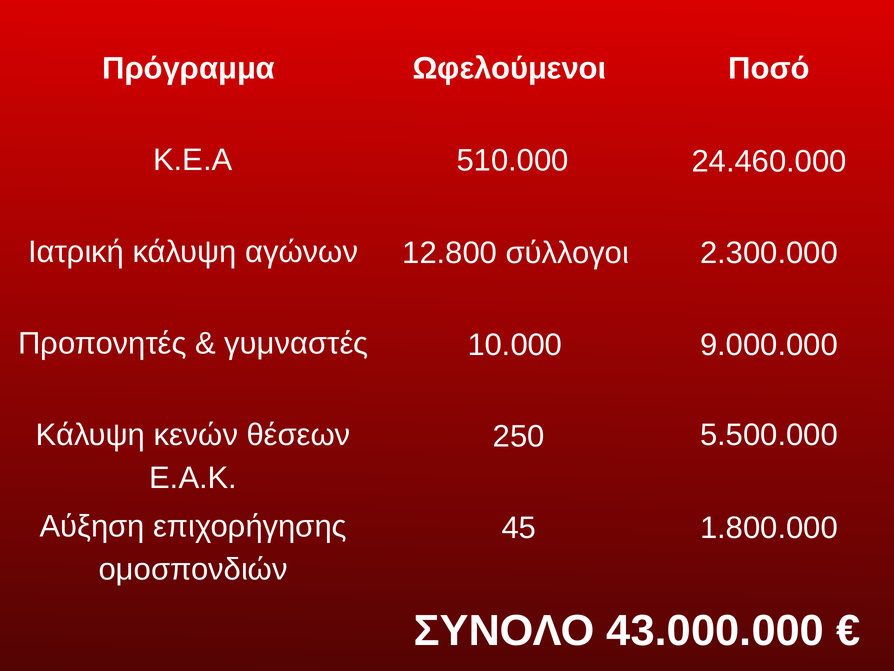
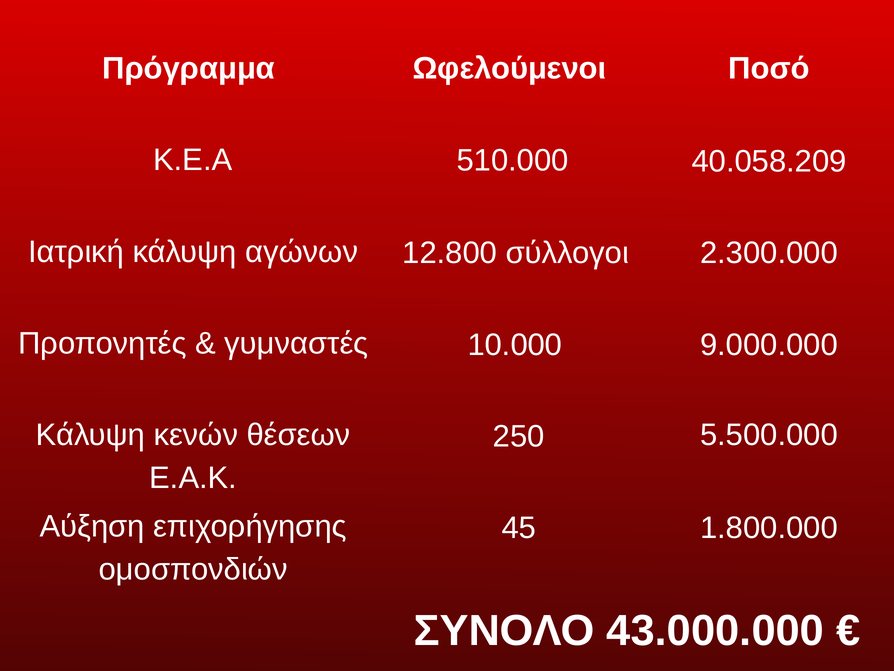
24.460.000: 24.460.000 -> 40.058.209
